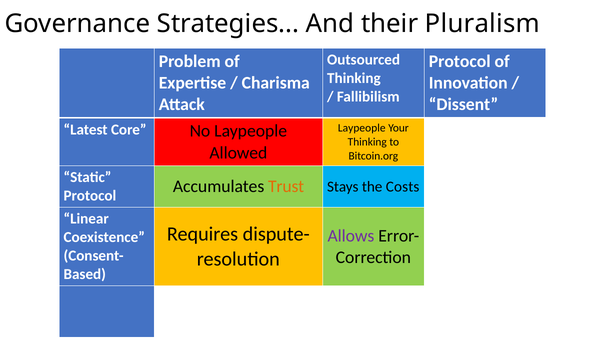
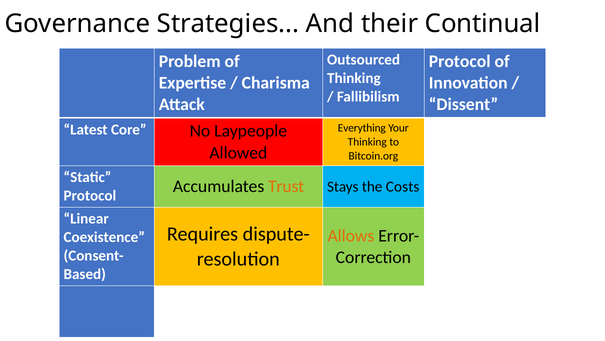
Pluralism: Pluralism -> Continual
Laypeople at (362, 128): Laypeople -> Everything
Allows colour: purple -> orange
